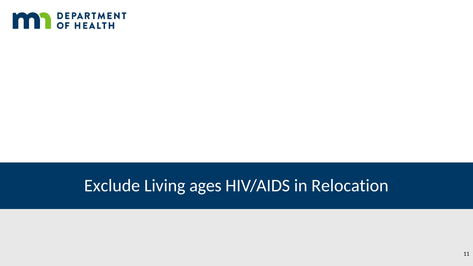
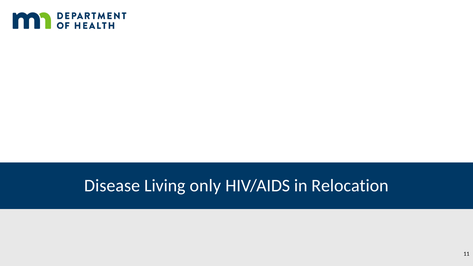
Exclude: Exclude -> Disease
ages: ages -> only
